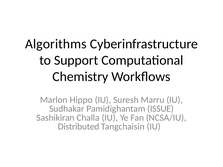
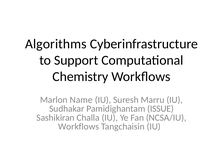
Hippo: Hippo -> Name
Distributed at (79, 127): Distributed -> Workflows
